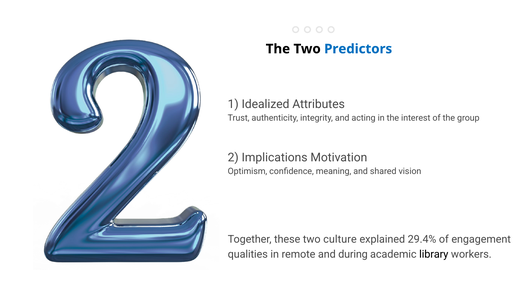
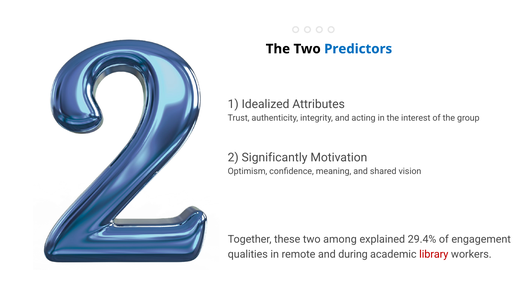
Implications: Implications -> Significantly
culture: culture -> among
library colour: black -> red
